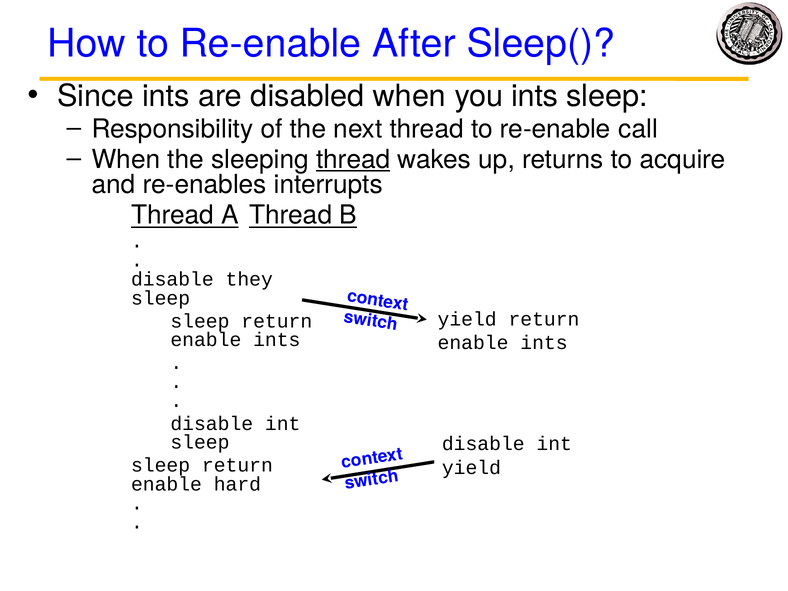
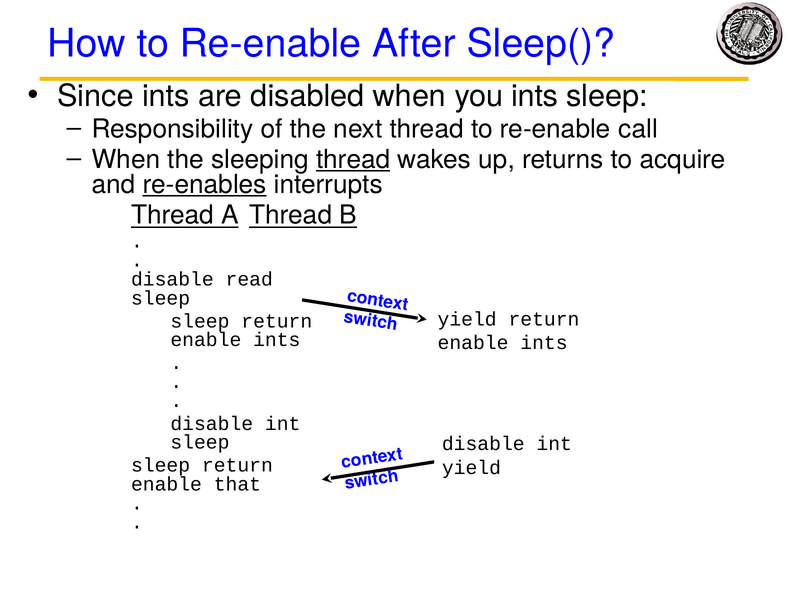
re-enables underline: none -> present
they: they -> read
hard: hard -> that
